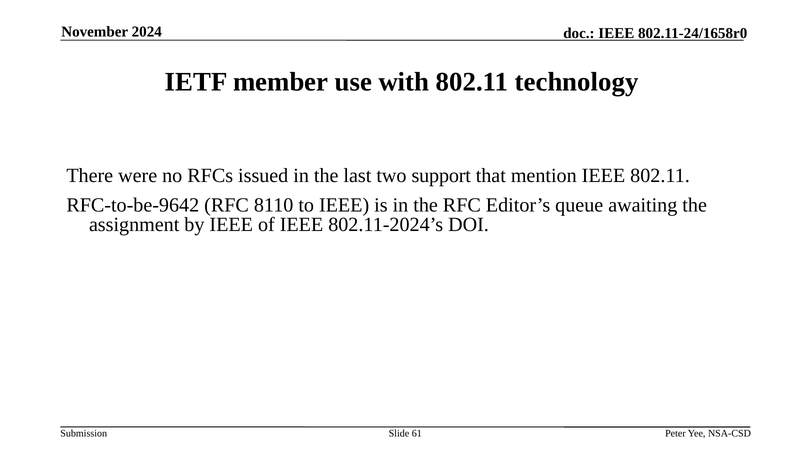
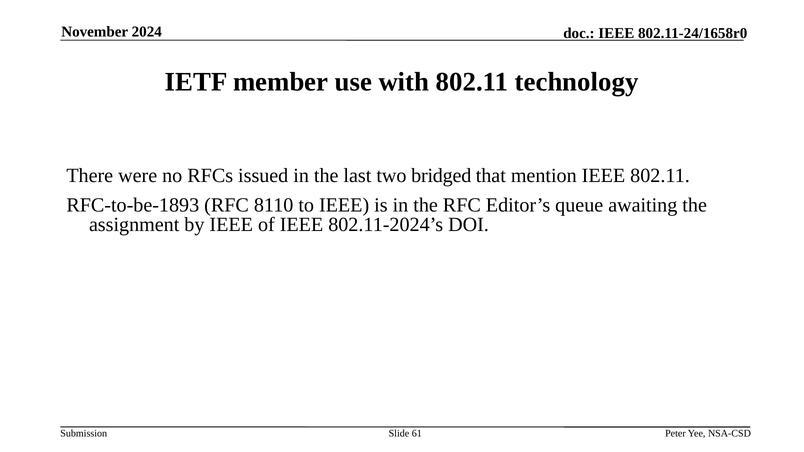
support: support -> bridged
RFC-to-be-9642: RFC-to-be-9642 -> RFC-to-be-1893
